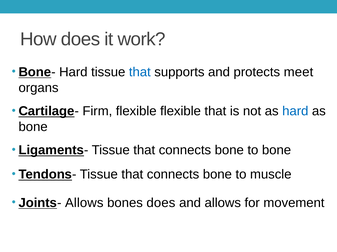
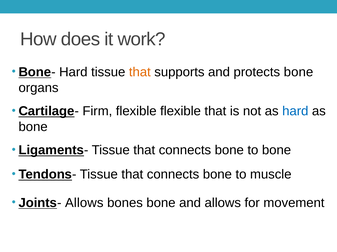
that at (140, 72) colour: blue -> orange
protects meet: meet -> bone
bones does: does -> bone
